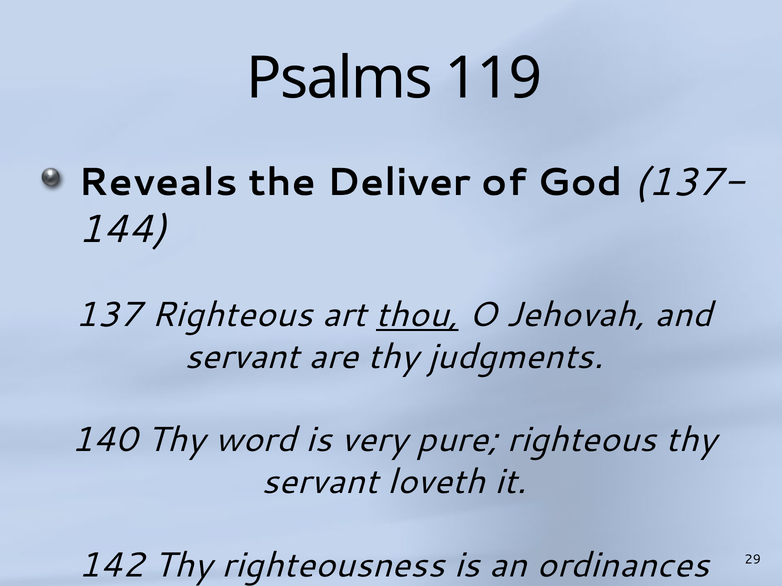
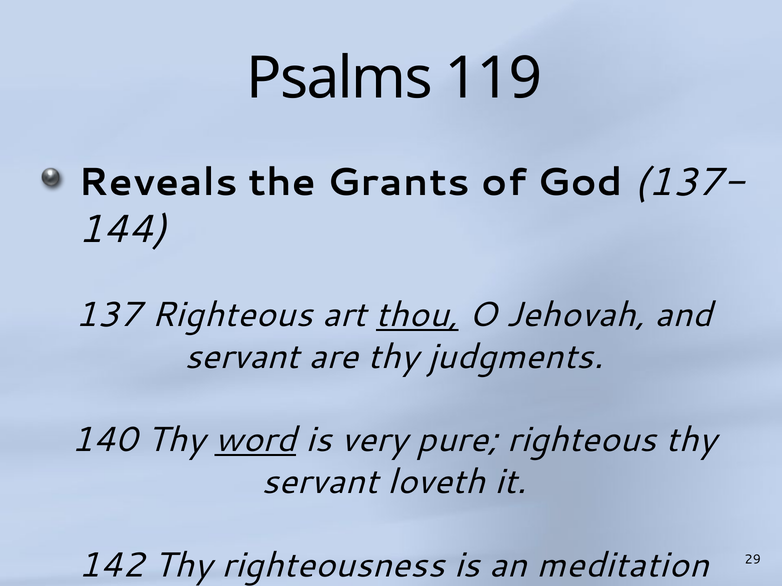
Deliver: Deliver -> Grants
word underline: none -> present
ordinances: ordinances -> meditation
